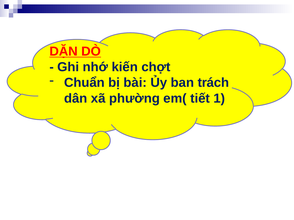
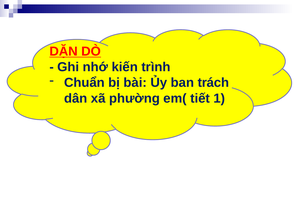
chợt: chợt -> trình
